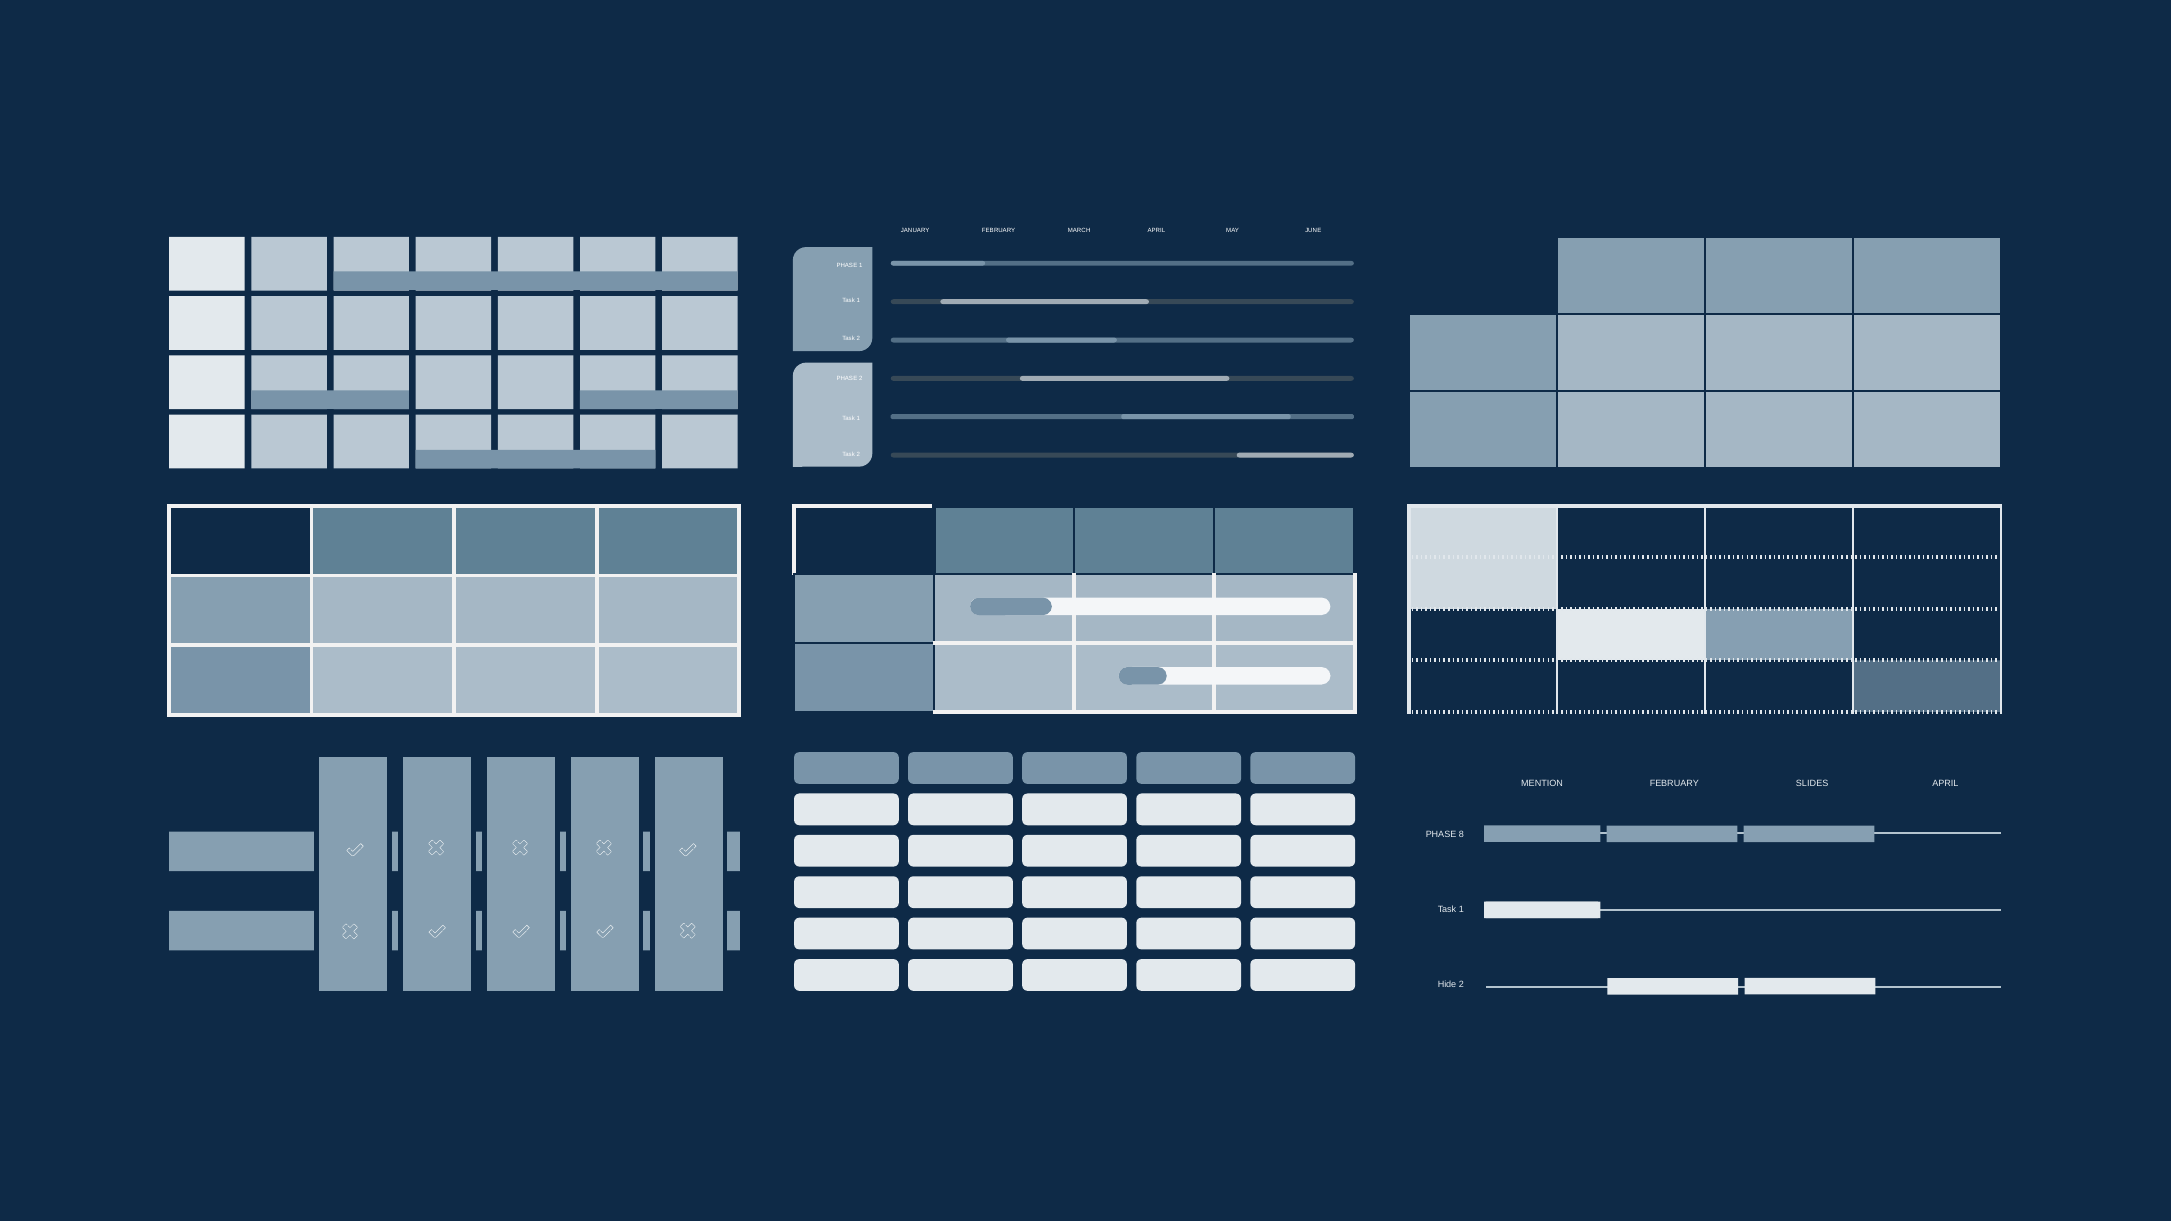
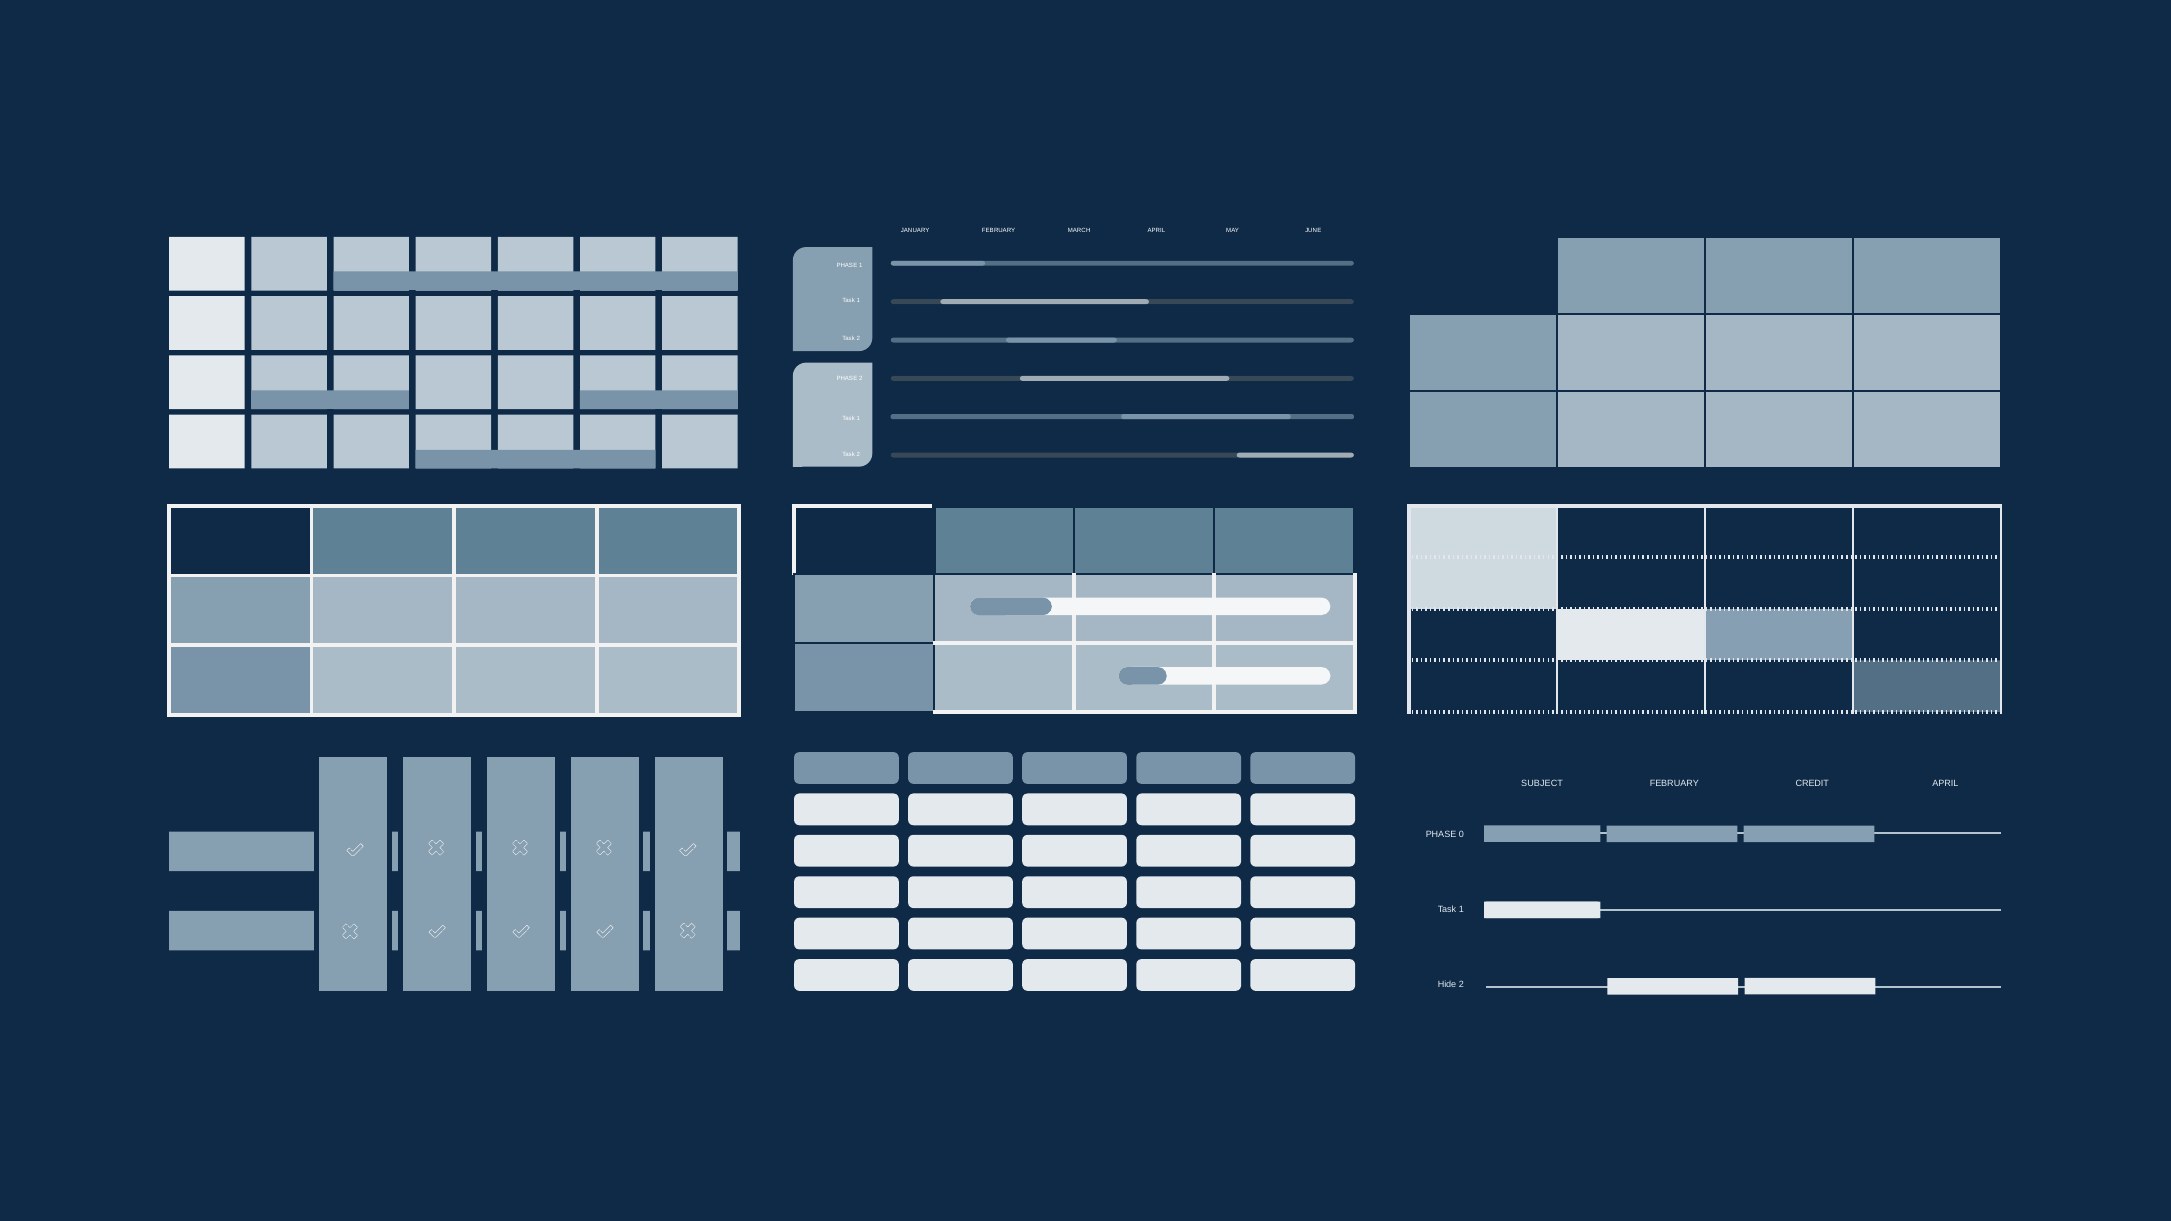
MENTION: MENTION -> SUBJECT
SLIDES: SLIDES -> CREDIT
8: 8 -> 0
